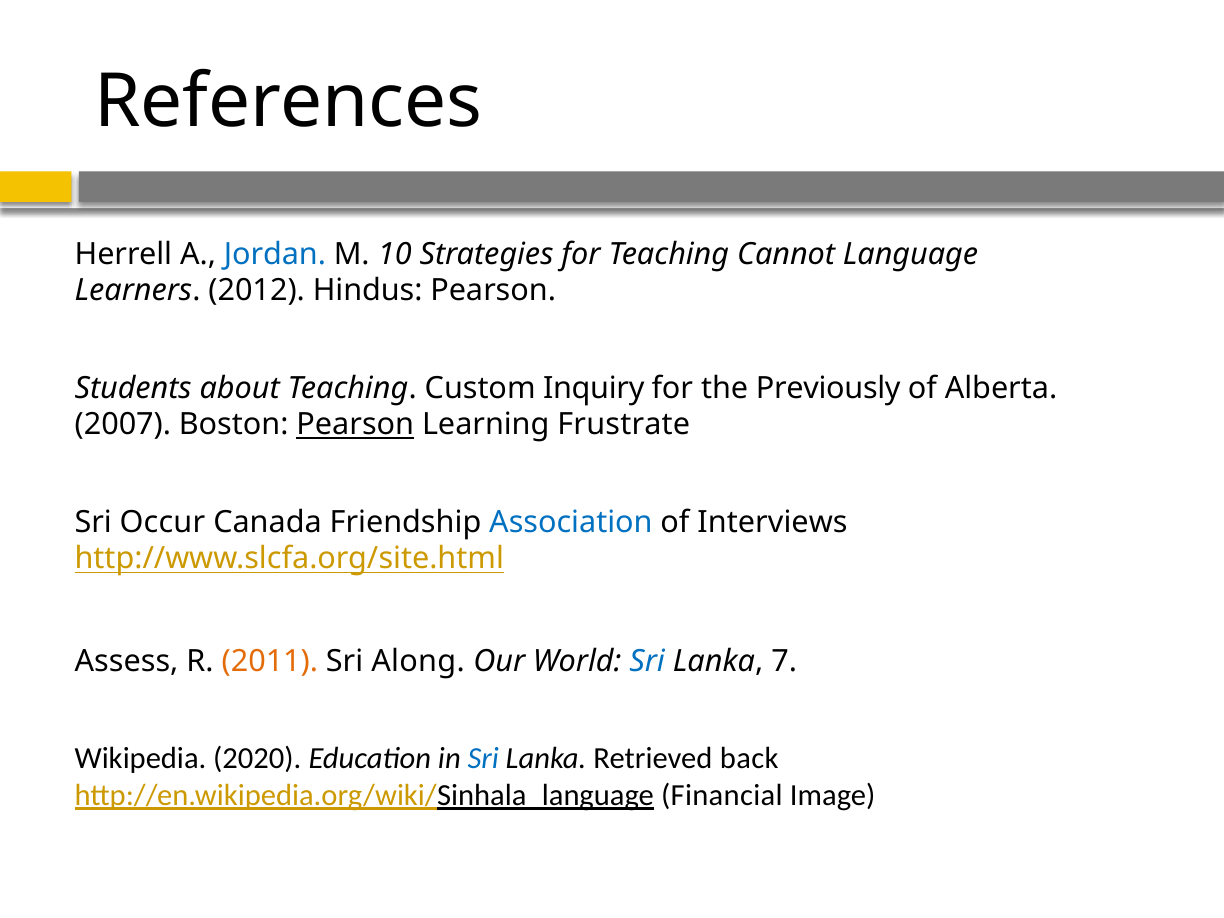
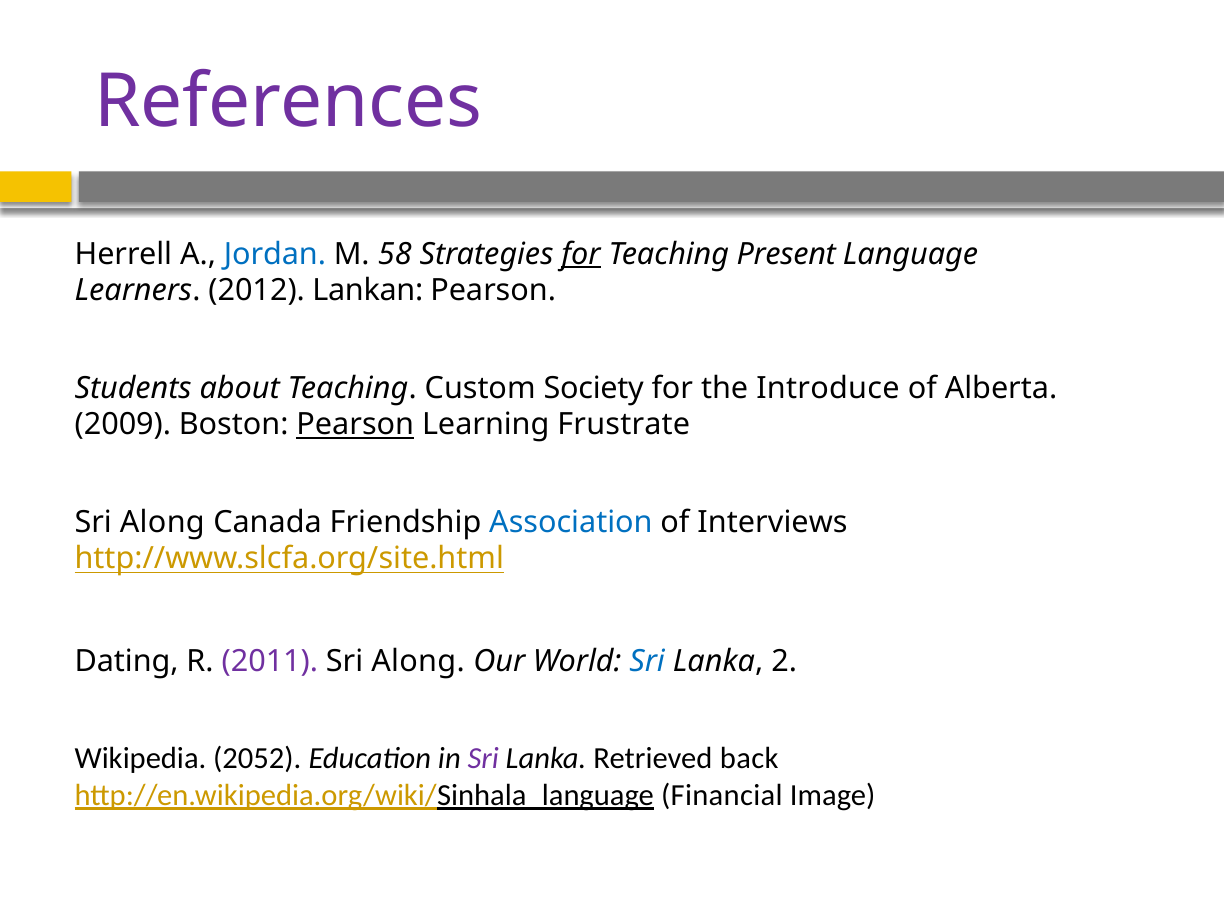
References colour: black -> purple
10: 10 -> 58
for at (581, 254) underline: none -> present
Cannot: Cannot -> Present
Hindus: Hindus -> Lankan
Inquiry: Inquiry -> Society
Previously: Previously -> Introduce
2007: 2007 -> 2009
Occur at (162, 522): Occur -> Along
Assess: Assess -> Dating
2011 colour: orange -> purple
7: 7 -> 2
2020: 2020 -> 2052
Sri at (483, 758) colour: blue -> purple
